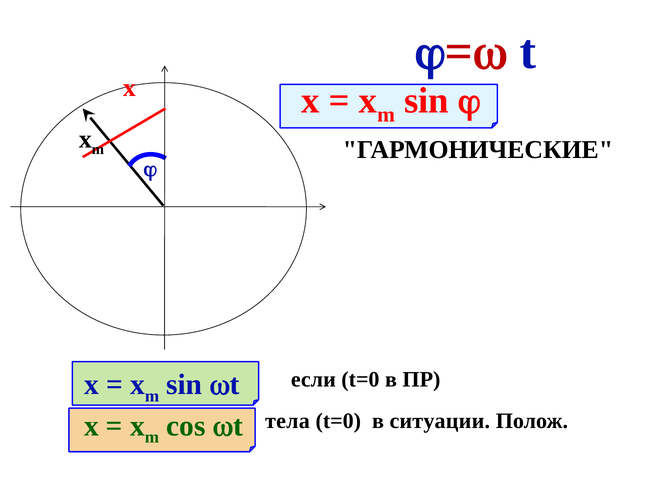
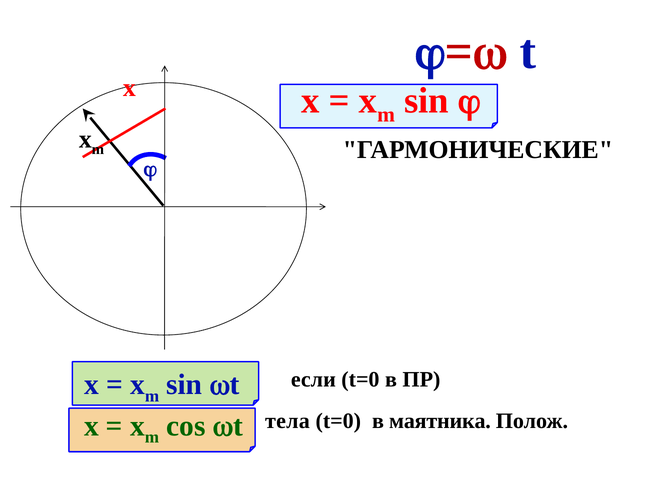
ситуации: ситуации -> маятника
